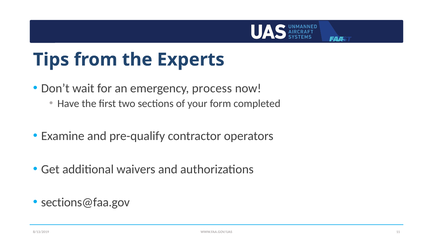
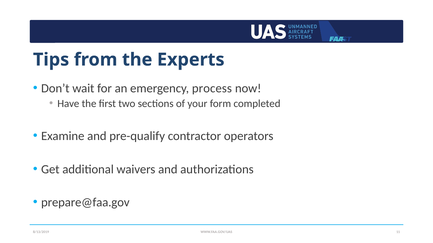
sections@faa.gov: sections@faa.gov -> prepare@faa.gov
